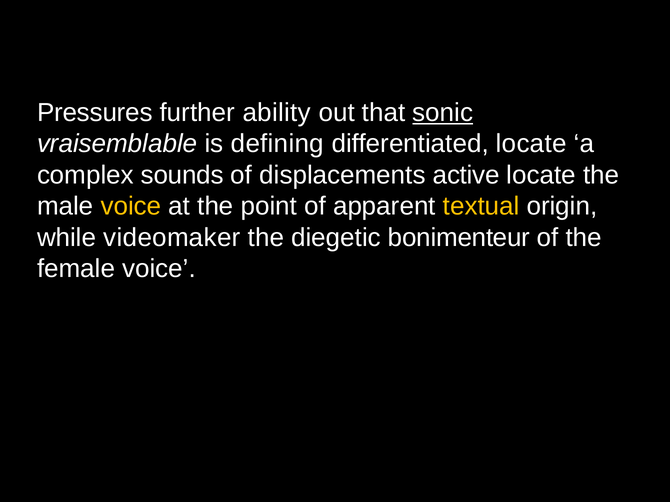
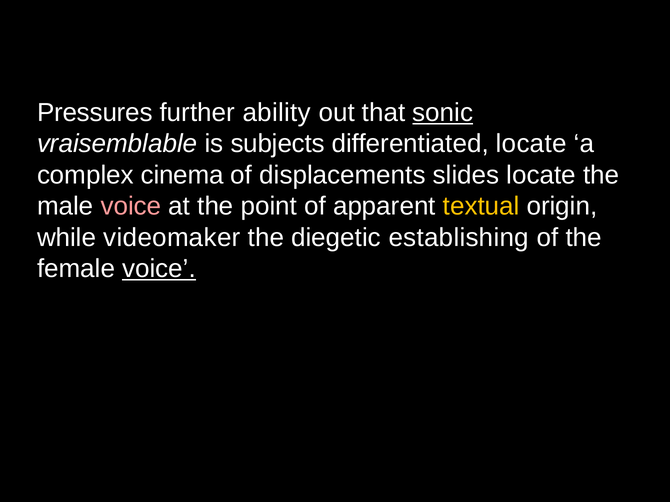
defining: defining -> subjects
sounds: sounds -> cinema
active: active -> slides
voice at (131, 206) colour: yellow -> pink
bonimenteur: bonimenteur -> establishing
voice at (159, 269) underline: none -> present
